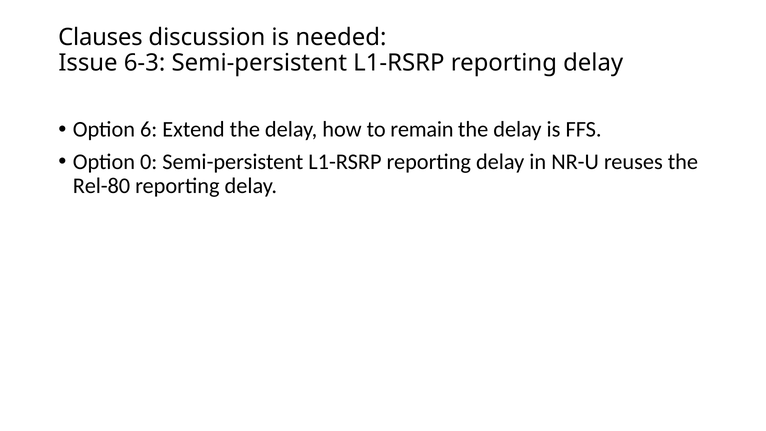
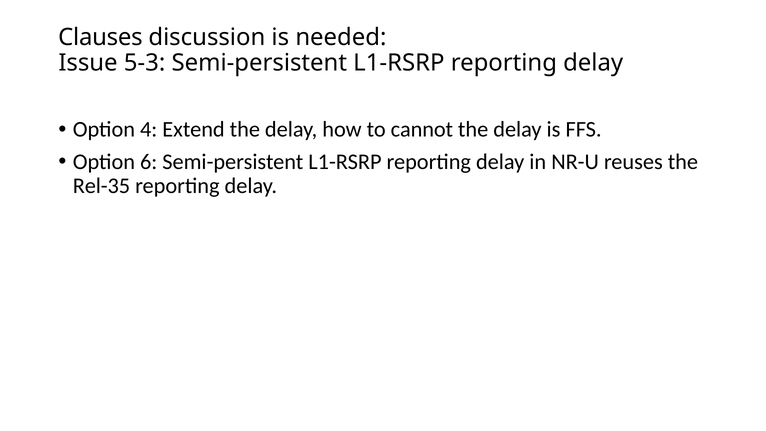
6-3: 6-3 -> 5-3
6: 6 -> 4
remain: remain -> cannot
0: 0 -> 6
Rel-80: Rel-80 -> Rel-35
